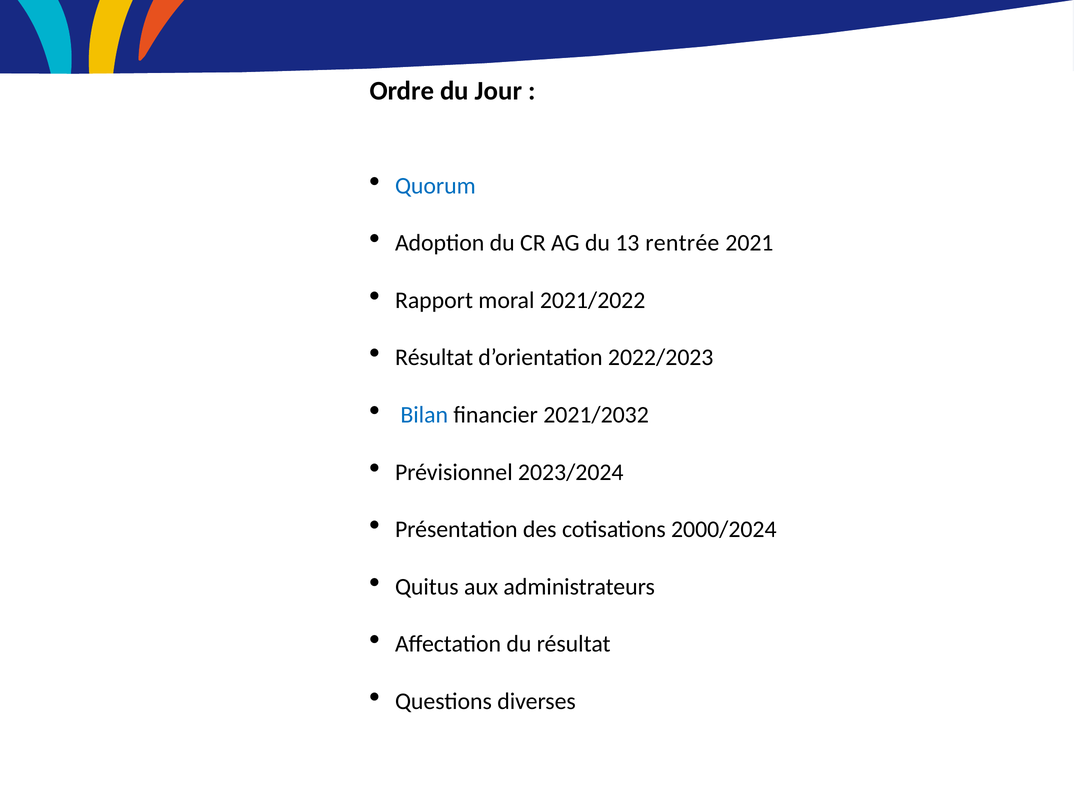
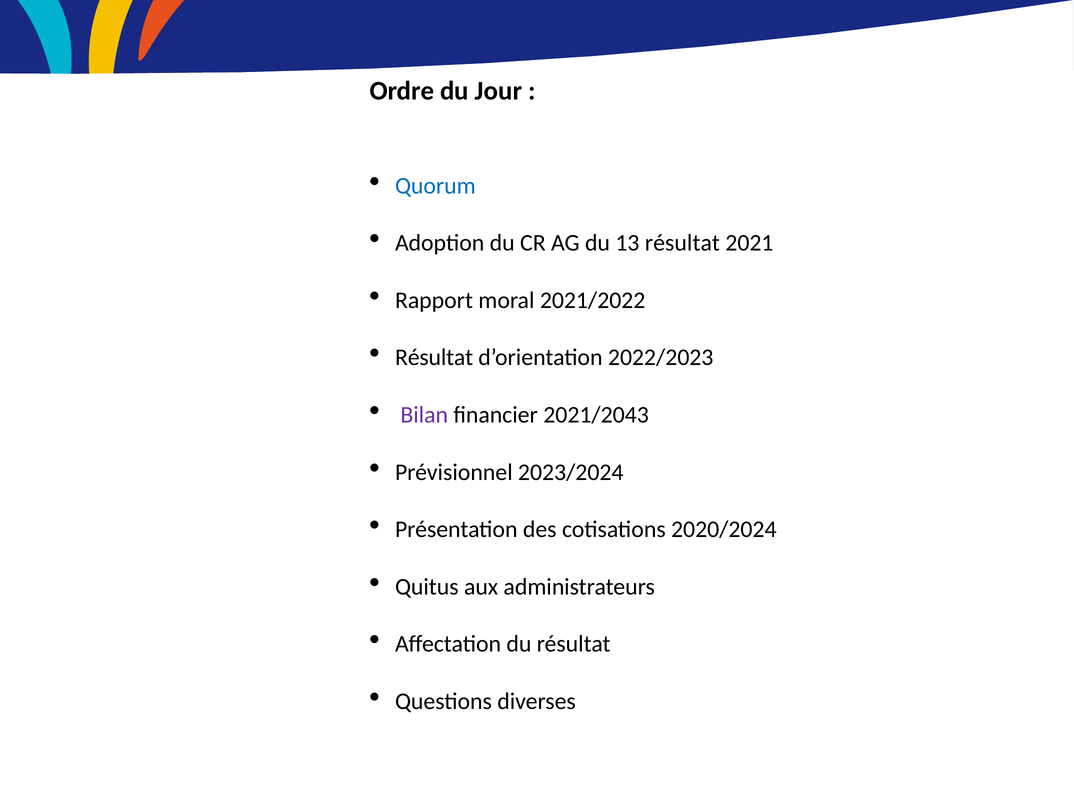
13 rentrée: rentrée -> résultat
Bilan colour: blue -> purple
2021/2032: 2021/2032 -> 2021/2043
2000/2024: 2000/2024 -> 2020/2024
